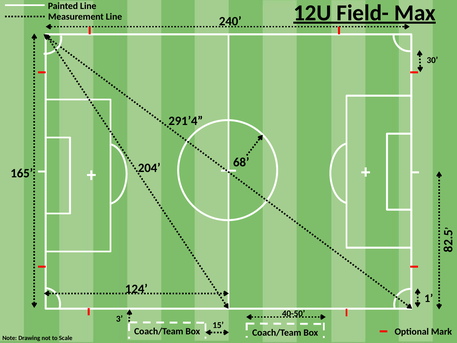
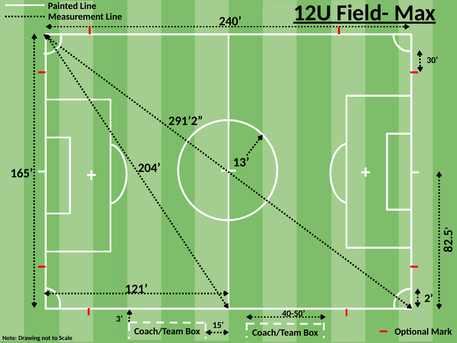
291’4: 291’4 -> 291’2
68: 68 -> 13
124: 124 -> 121
1 at (429, 298): 1 -> 2
